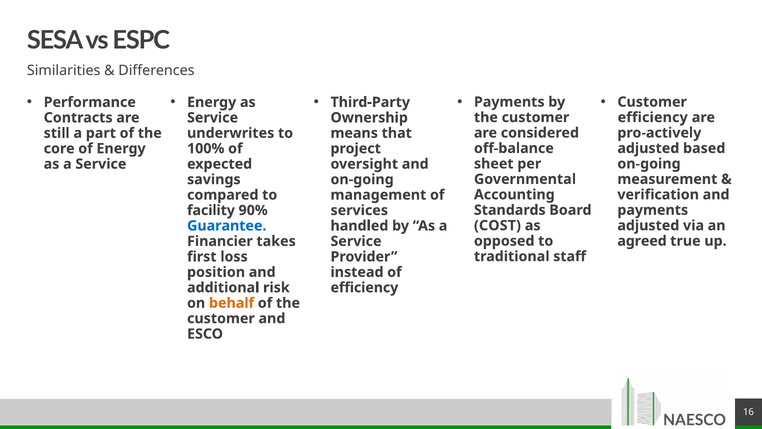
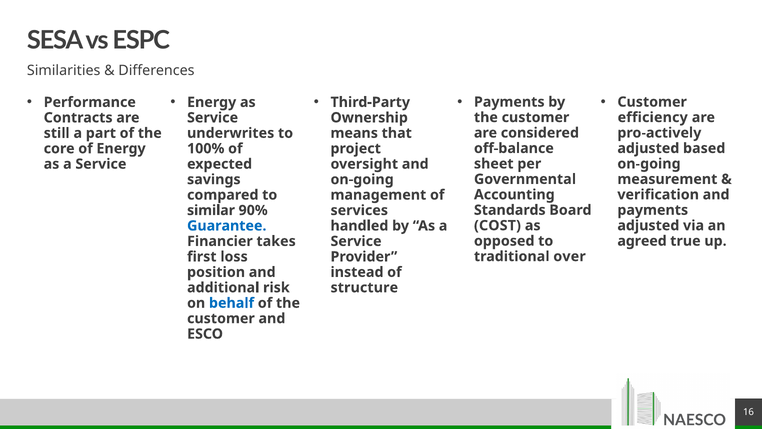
facility: facility -> similar
staff: staff -> over
efficiency at (364, 287): efficiency -> structure
behalf colour: orange -> blue
